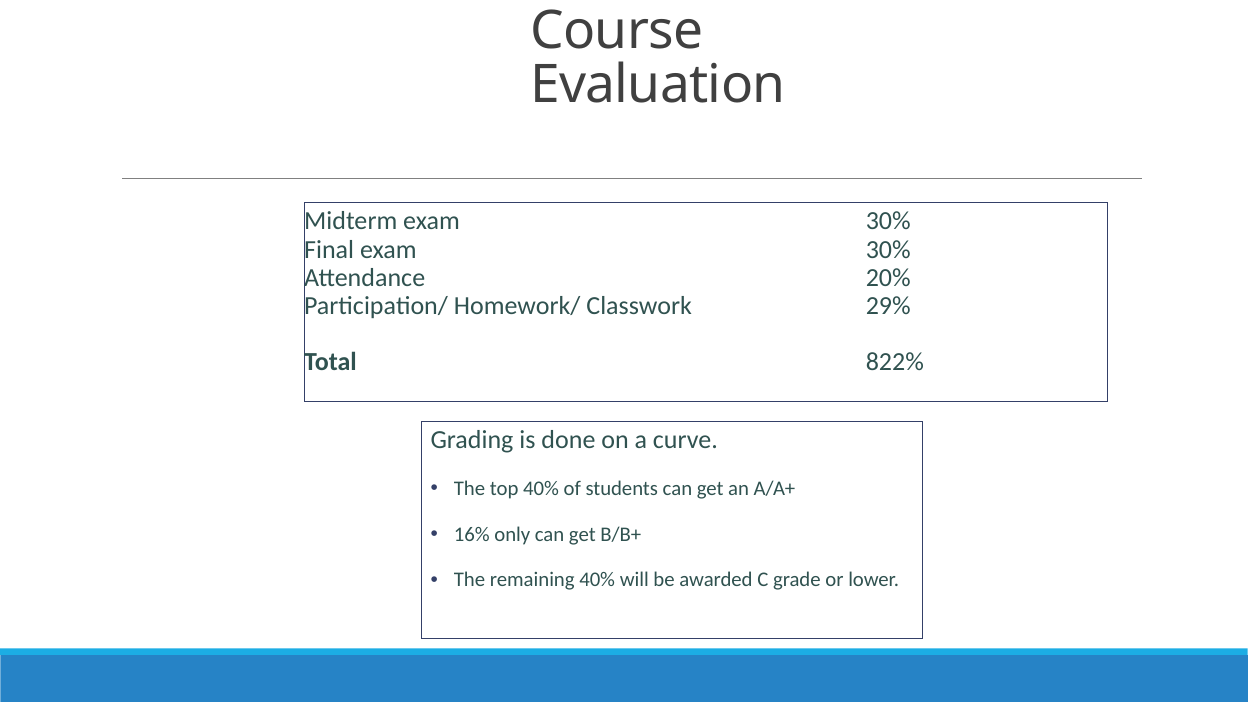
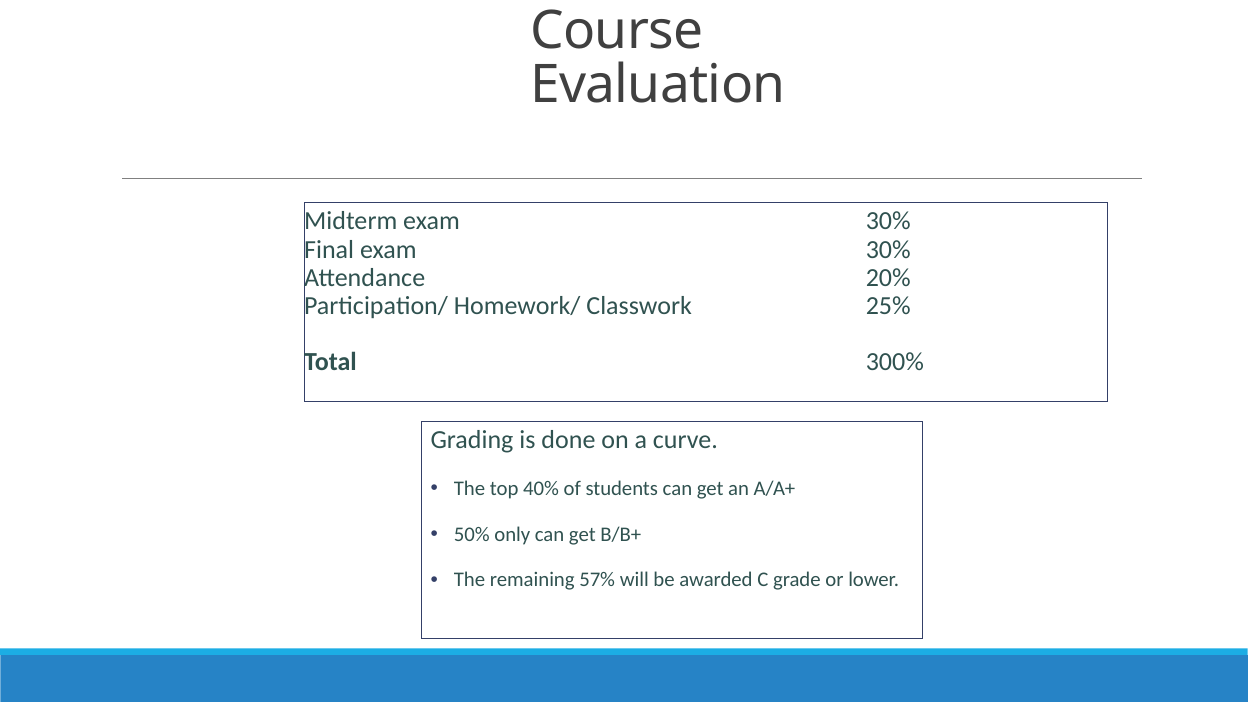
29%: 29% -> 25%
822%: 822% -> 300%
16%: 16% -> 50%
remaining 40%: 40% -> 57%
